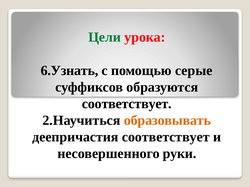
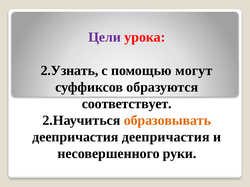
Цели colour: green -> purple
6.Узнать: 6.Узнать -> 2.Узнать
серые: серые -> могут
деепричастия соответствует: соответствует -> деепричастия
